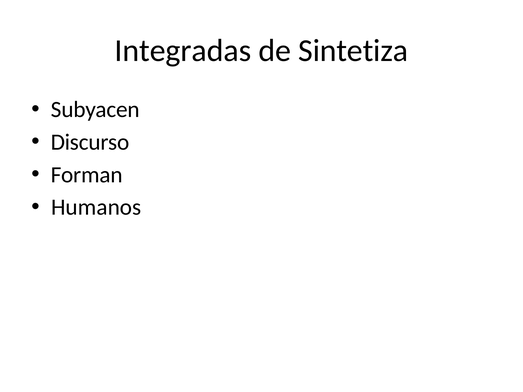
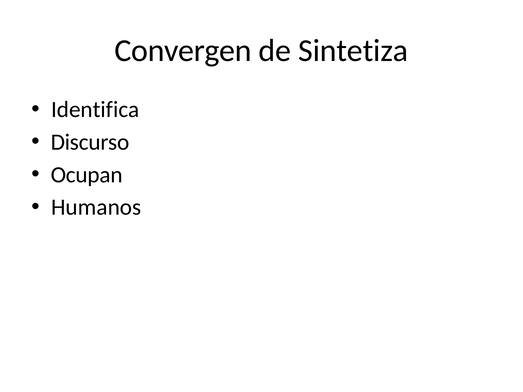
Integradas: Integradas -> Convergen
Subyacen: Subyacen -> Identifica
Forman: Forman -> Ocupan
